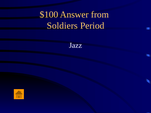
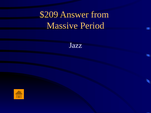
$100: $100 -> $209
Soldiers: Soldiers -> Massive
